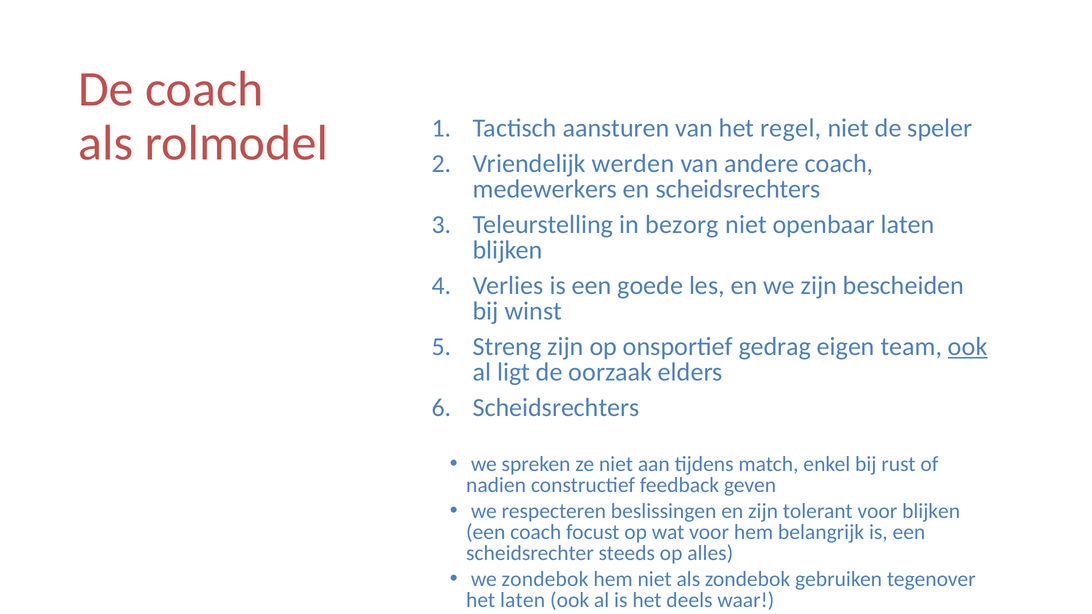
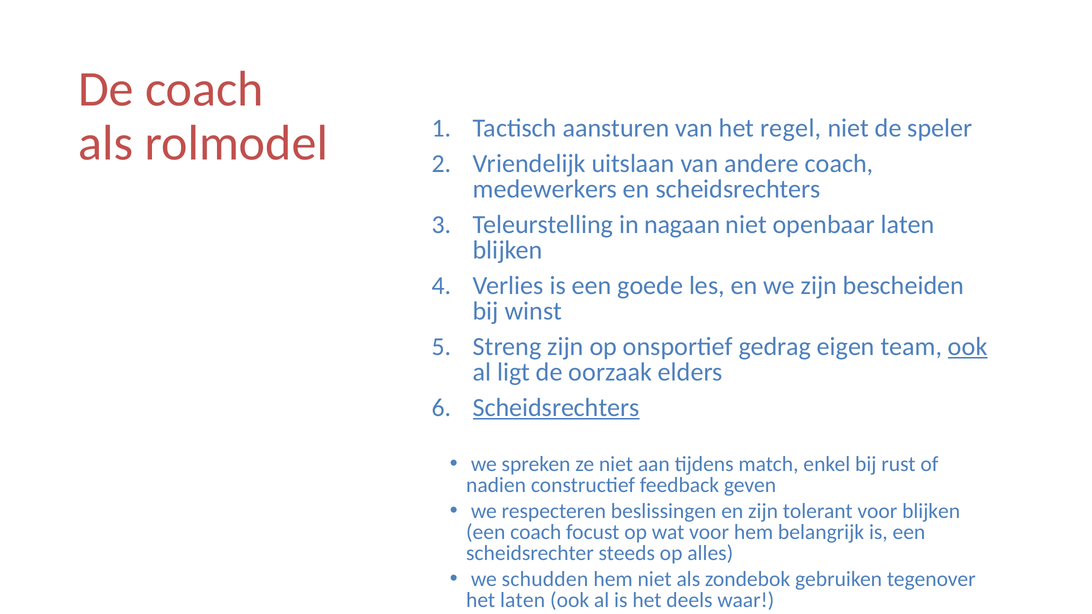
werden: werden -> uitslaan
bezorg: bezorg -> nagaan
Scheidsrechters at (556, 408) underline: none -> present
we zondebok: zondebok -> schudden
